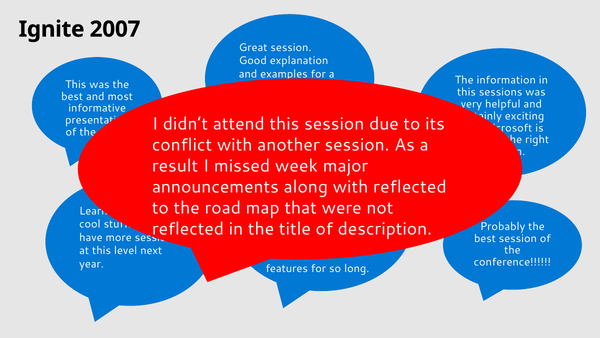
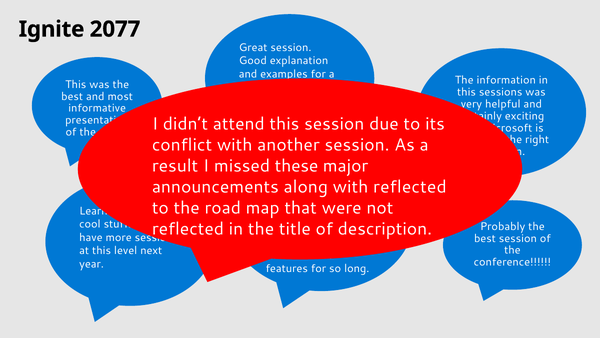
2007: 2007 -> 2077
missed week: week -> these
